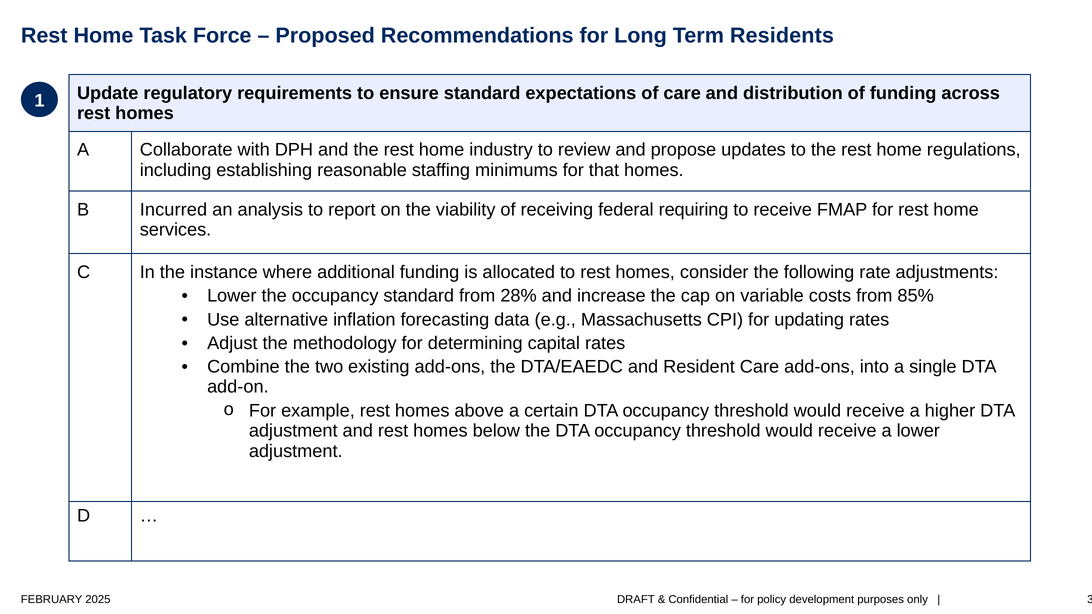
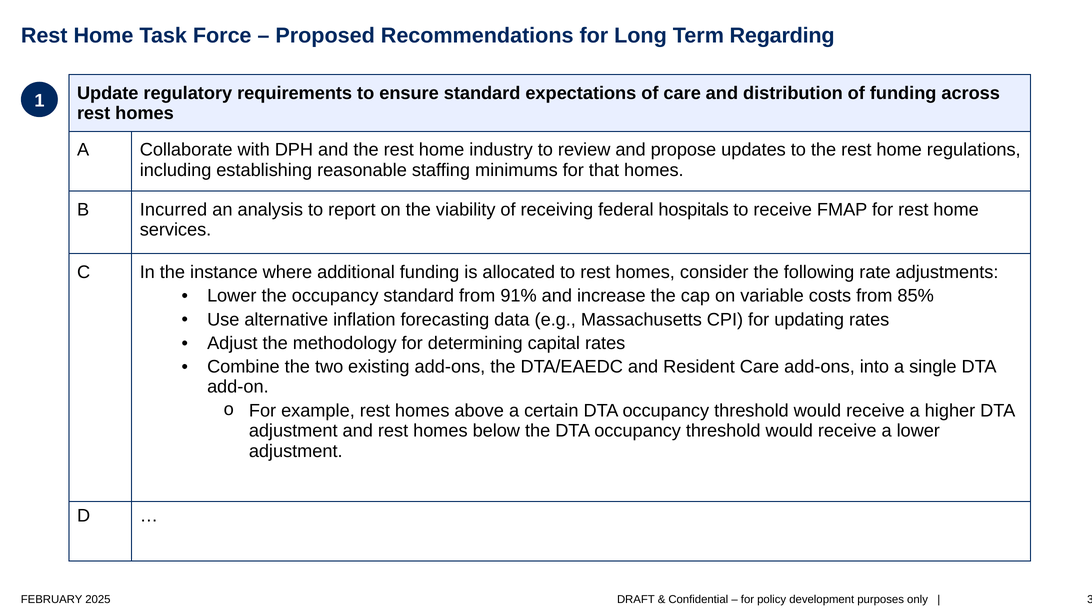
Residents: Residents -> Regarding
requiring: requiring -> hospitals
28%: 28% -> 91%
